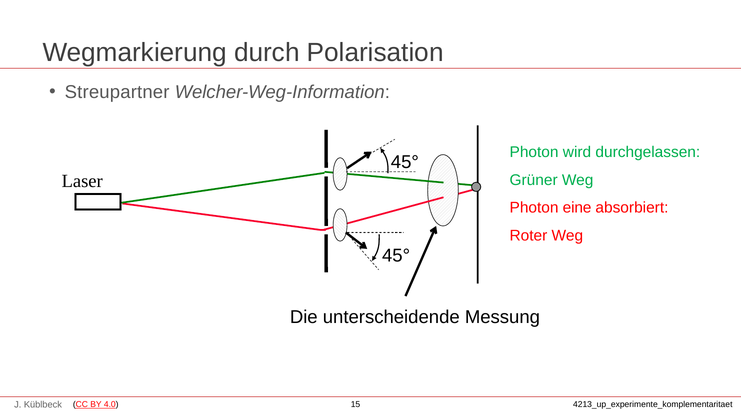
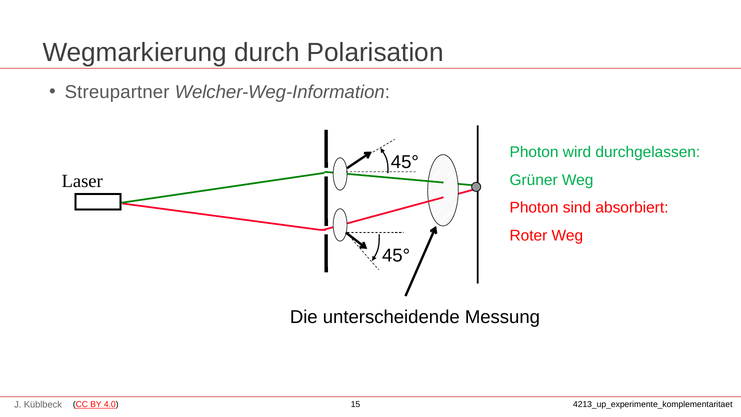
eine: eine -> sind
